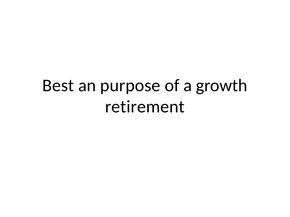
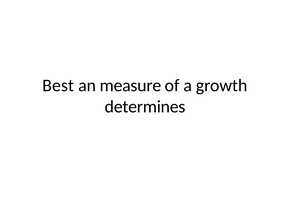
purpose: purpose -> measure
retirement: retirement -> determines
